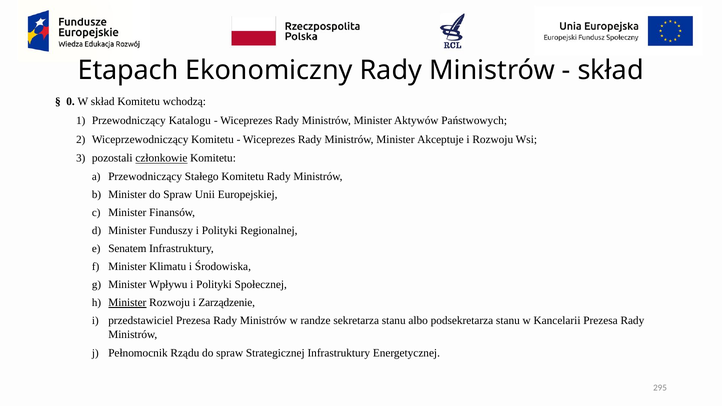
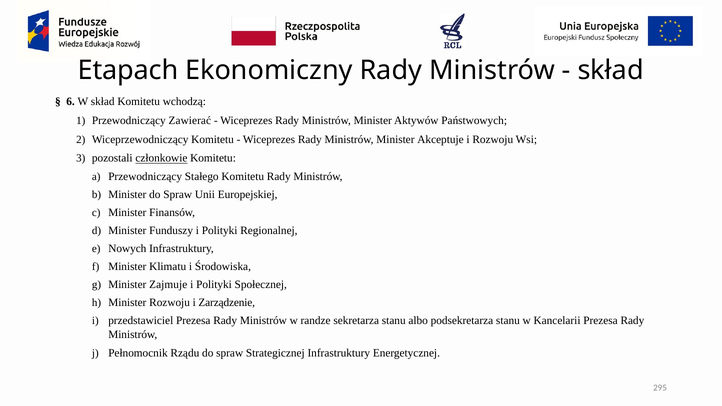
0: 0 -> 6
Katalogu: Katalogu -> Zawierać
Senatem: Senatem -> Nowych
Wpływu: Wpływu -> Zajmuje
Minister at (127, 303) underline: present -> none
